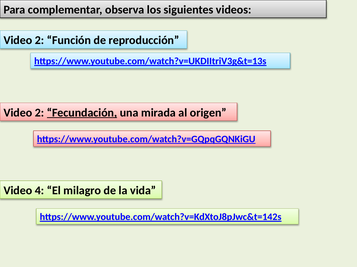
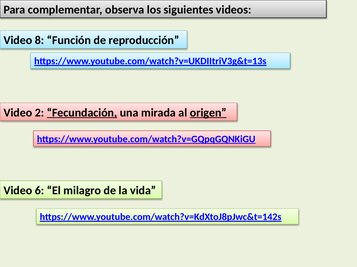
2 at (40, 40): 2 -> 8
origen underline: none -> present
4: 4 -> 6
